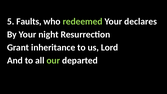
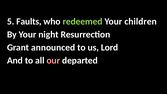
declares: declares -> children
inheritance: inheritance -> announced
our colour: light green -> pink
